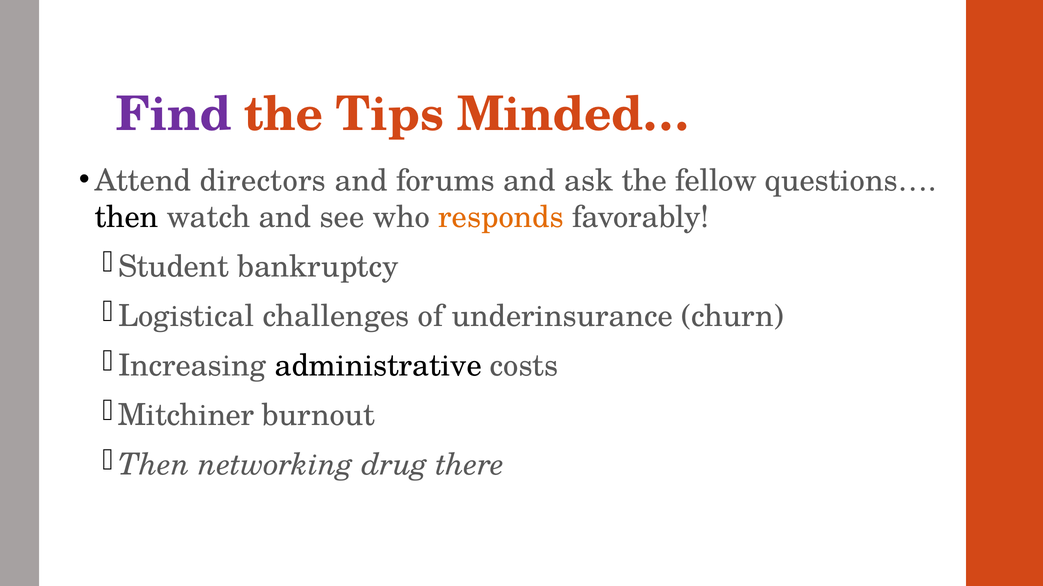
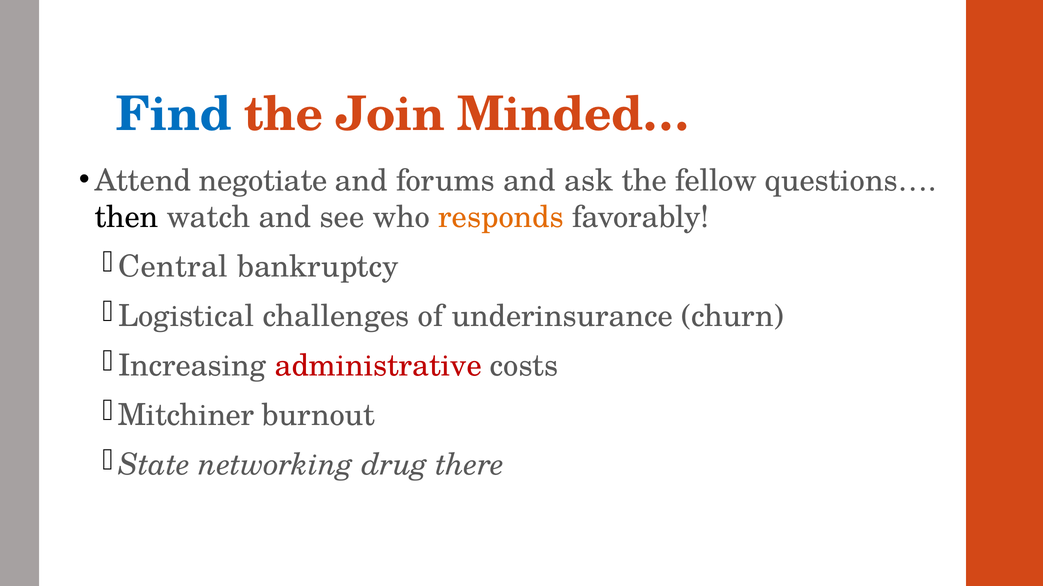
Find colour: purple -> blue
Tips: Tips -> Join
directors: directors -> negotiate
Student: Student -> Central
administrative colour: black -> red
Then at (154, 465): Then -> State
